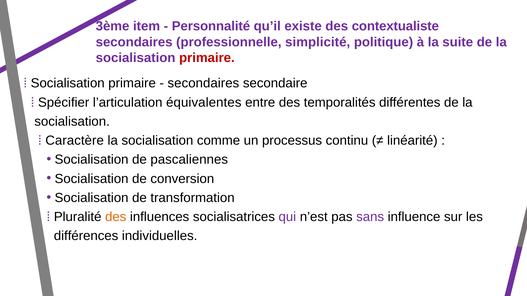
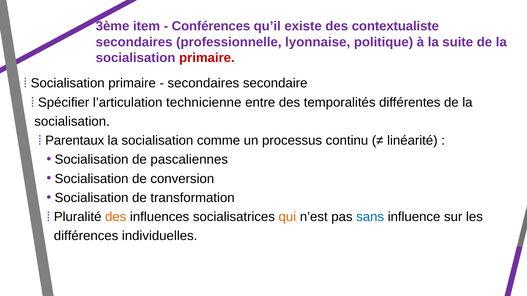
Personnalité: Personnalité -> Conférences
simplicité: simplicité -> lyonnaise
équivalentes: équivalentes -> technicienne
Caractère: Caractère -> Parentaux
qui colour: purple -> orange
sans colour: purple -> blue
